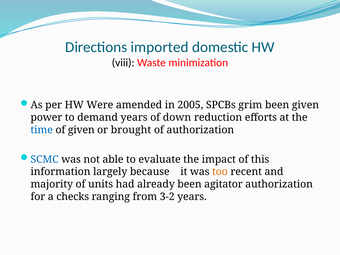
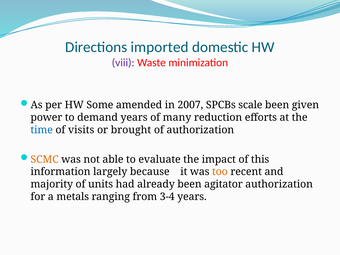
viii colour: black -> purple
Were: Were -> Some
2005: 2005 -> 2007
grim: grim -> scale
down: down -> many
of given: given -> visits
SCMC colour: blue -> orange
checks: checks -> metals
3-2: 3-2 -> 3-4
